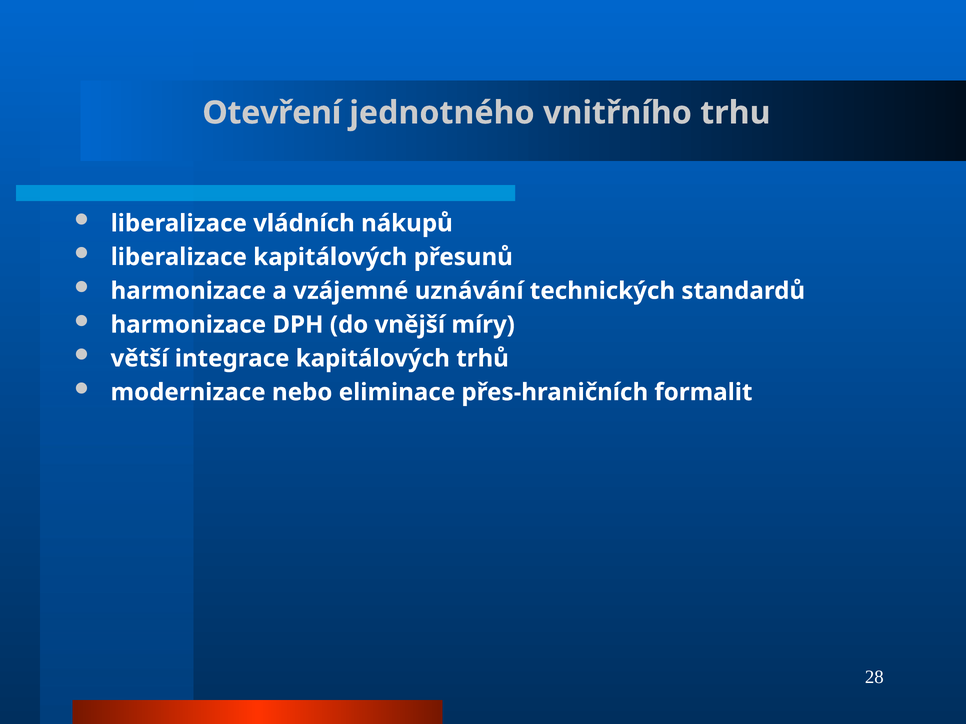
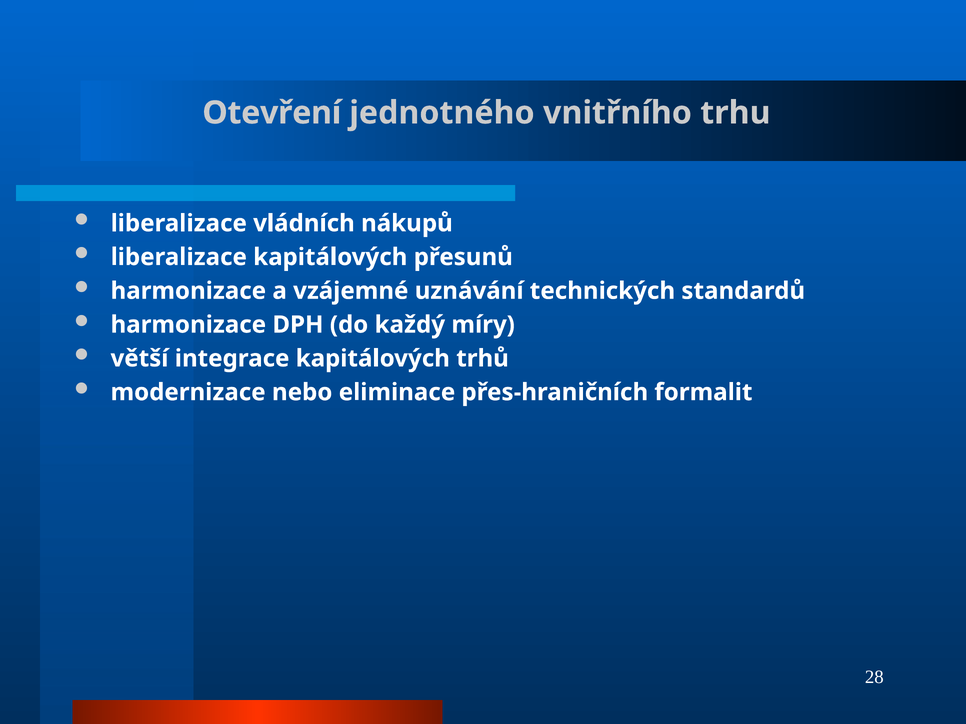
vnější: vnější -> každý
